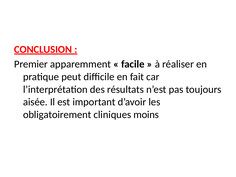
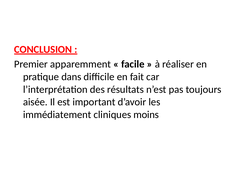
peut: peut -> dans
obligatoirement: obligatoirement -> immédiatement
